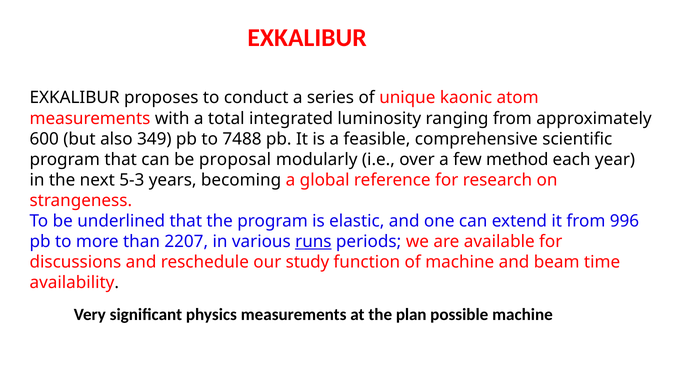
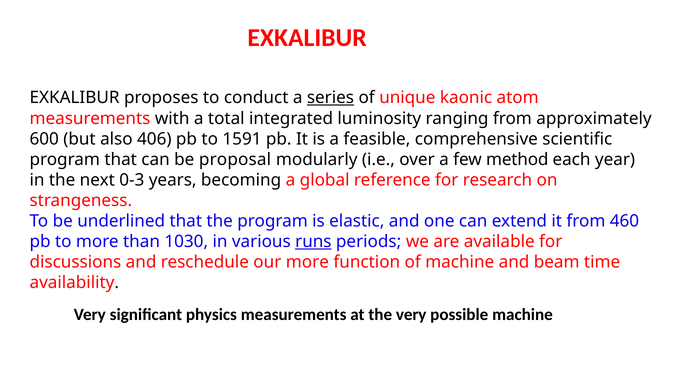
series underline: none -> present
349: 349 -> 406
7488: 7488 -> 1591
5-3: 5-3 -> 0-3
996: 996 -> 460
2207: 2207 -> 1030
our study: study -> more
the plan: plan -> very
